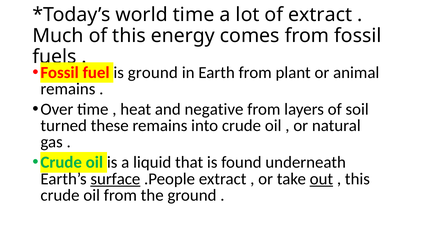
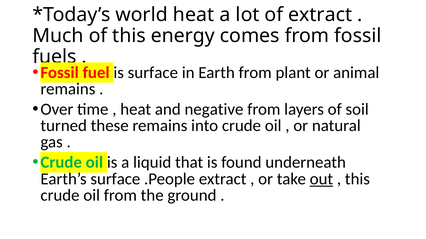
world time: time -> heat
is ground: ground -> surface
surface at (115, 179) underline: present -> none
